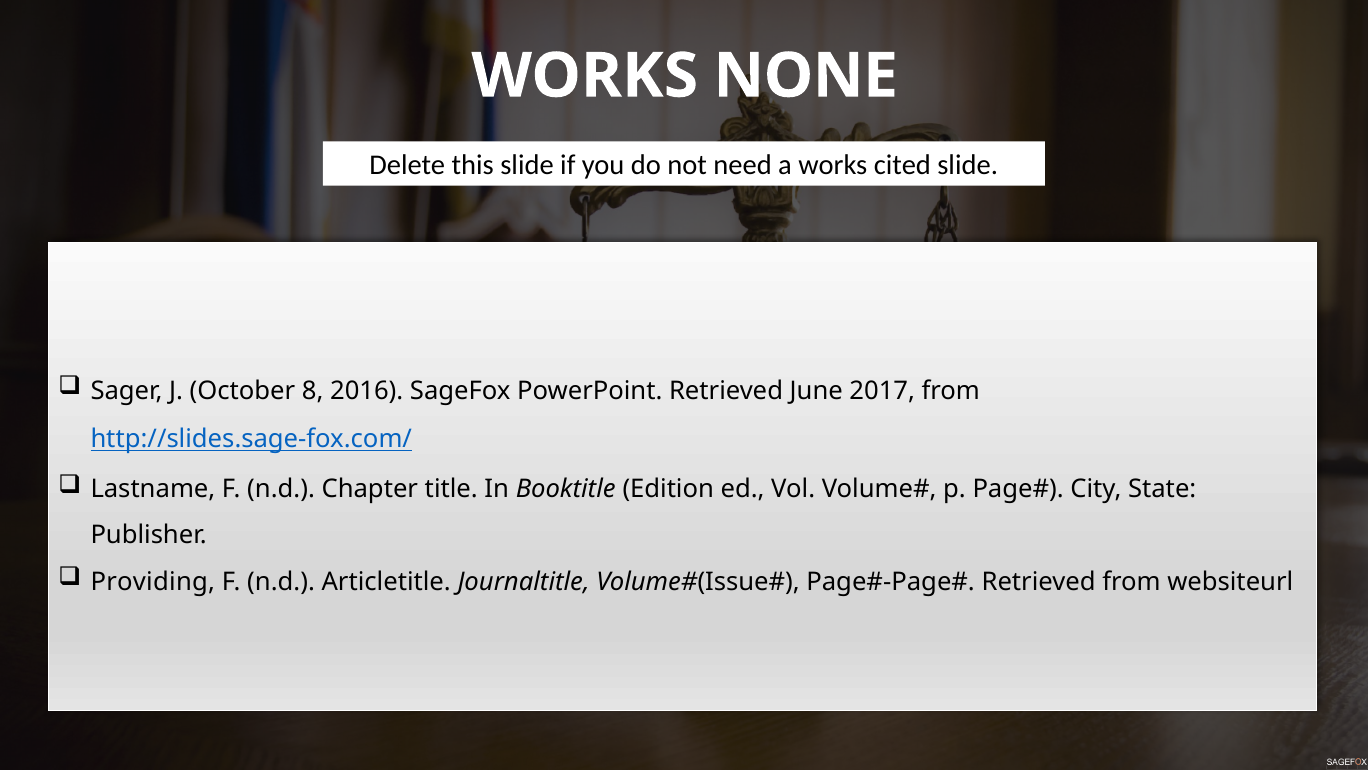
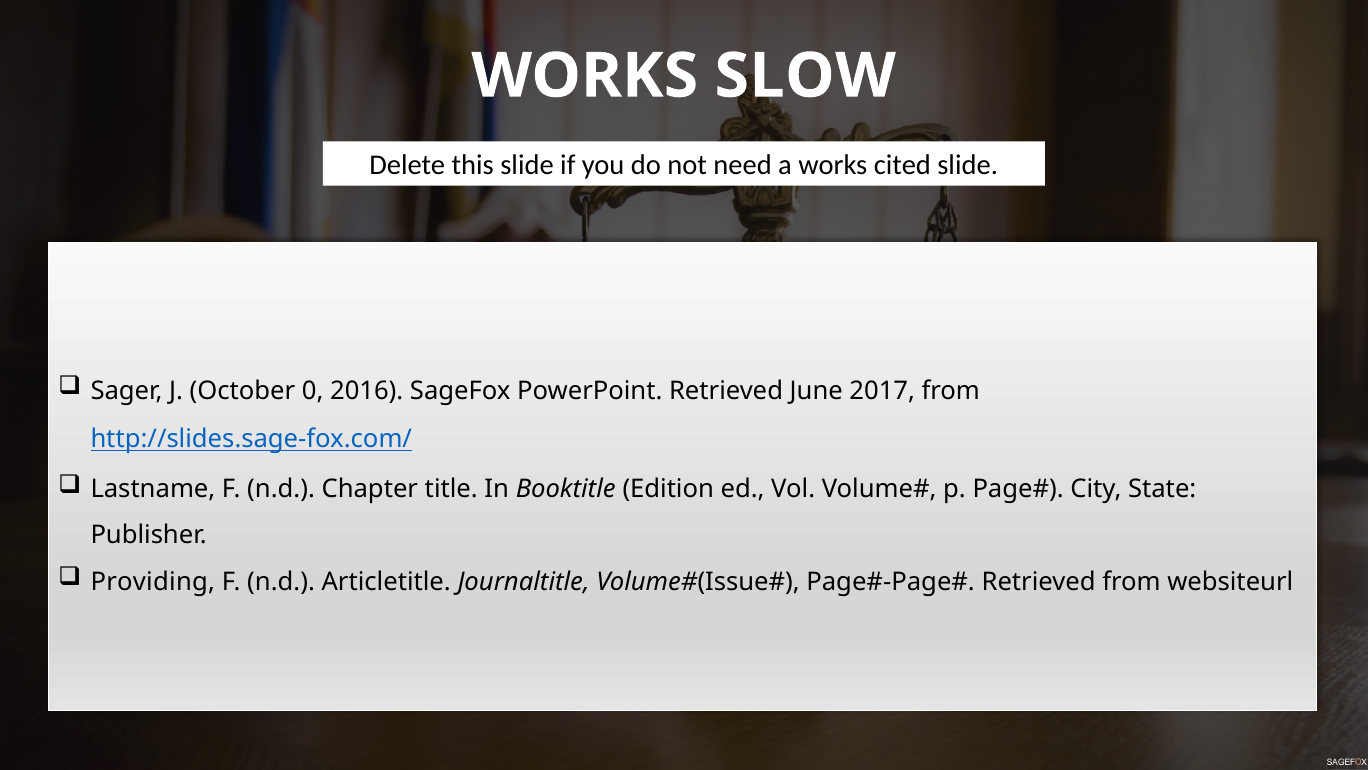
NONE: NONE -> SLOW
8: 8 -> 0
